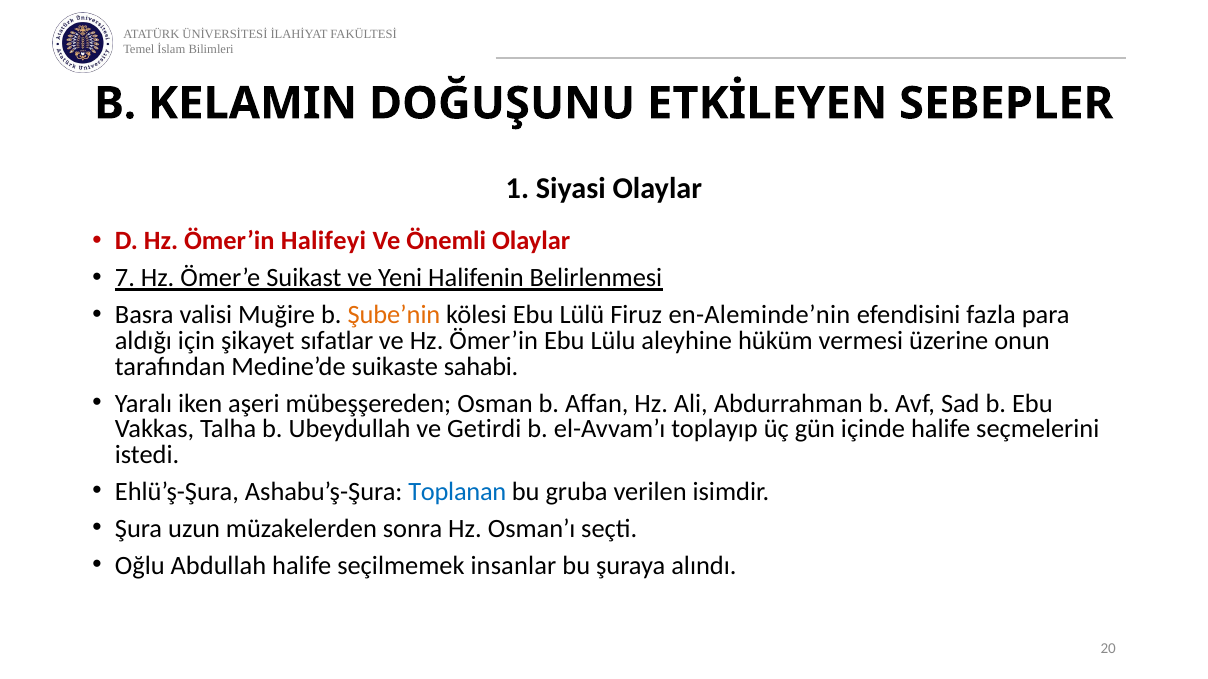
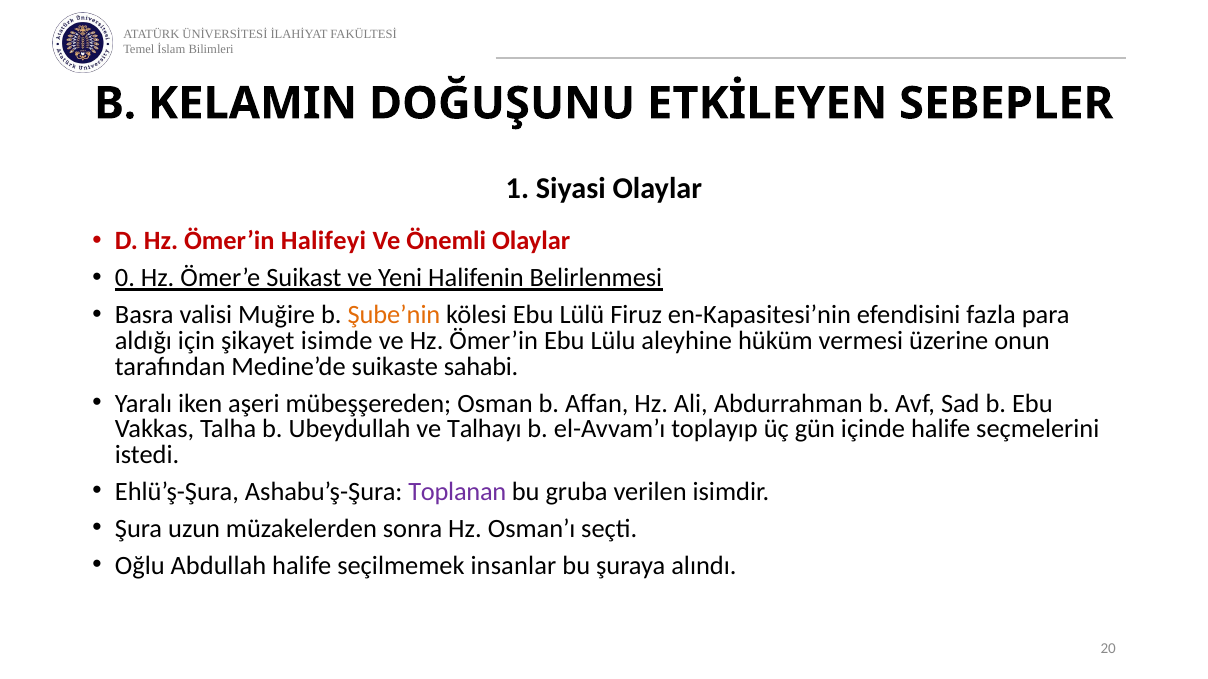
7: 7 -> 0
en-Aleminde’nin: en-Aleminde’nin -> en-Kapasitesi’nin
sıfatlar: sıfatlar -> isimde
Getirdi: Getirdi -> Talhayı
Toplanan colour: blue -> purple
